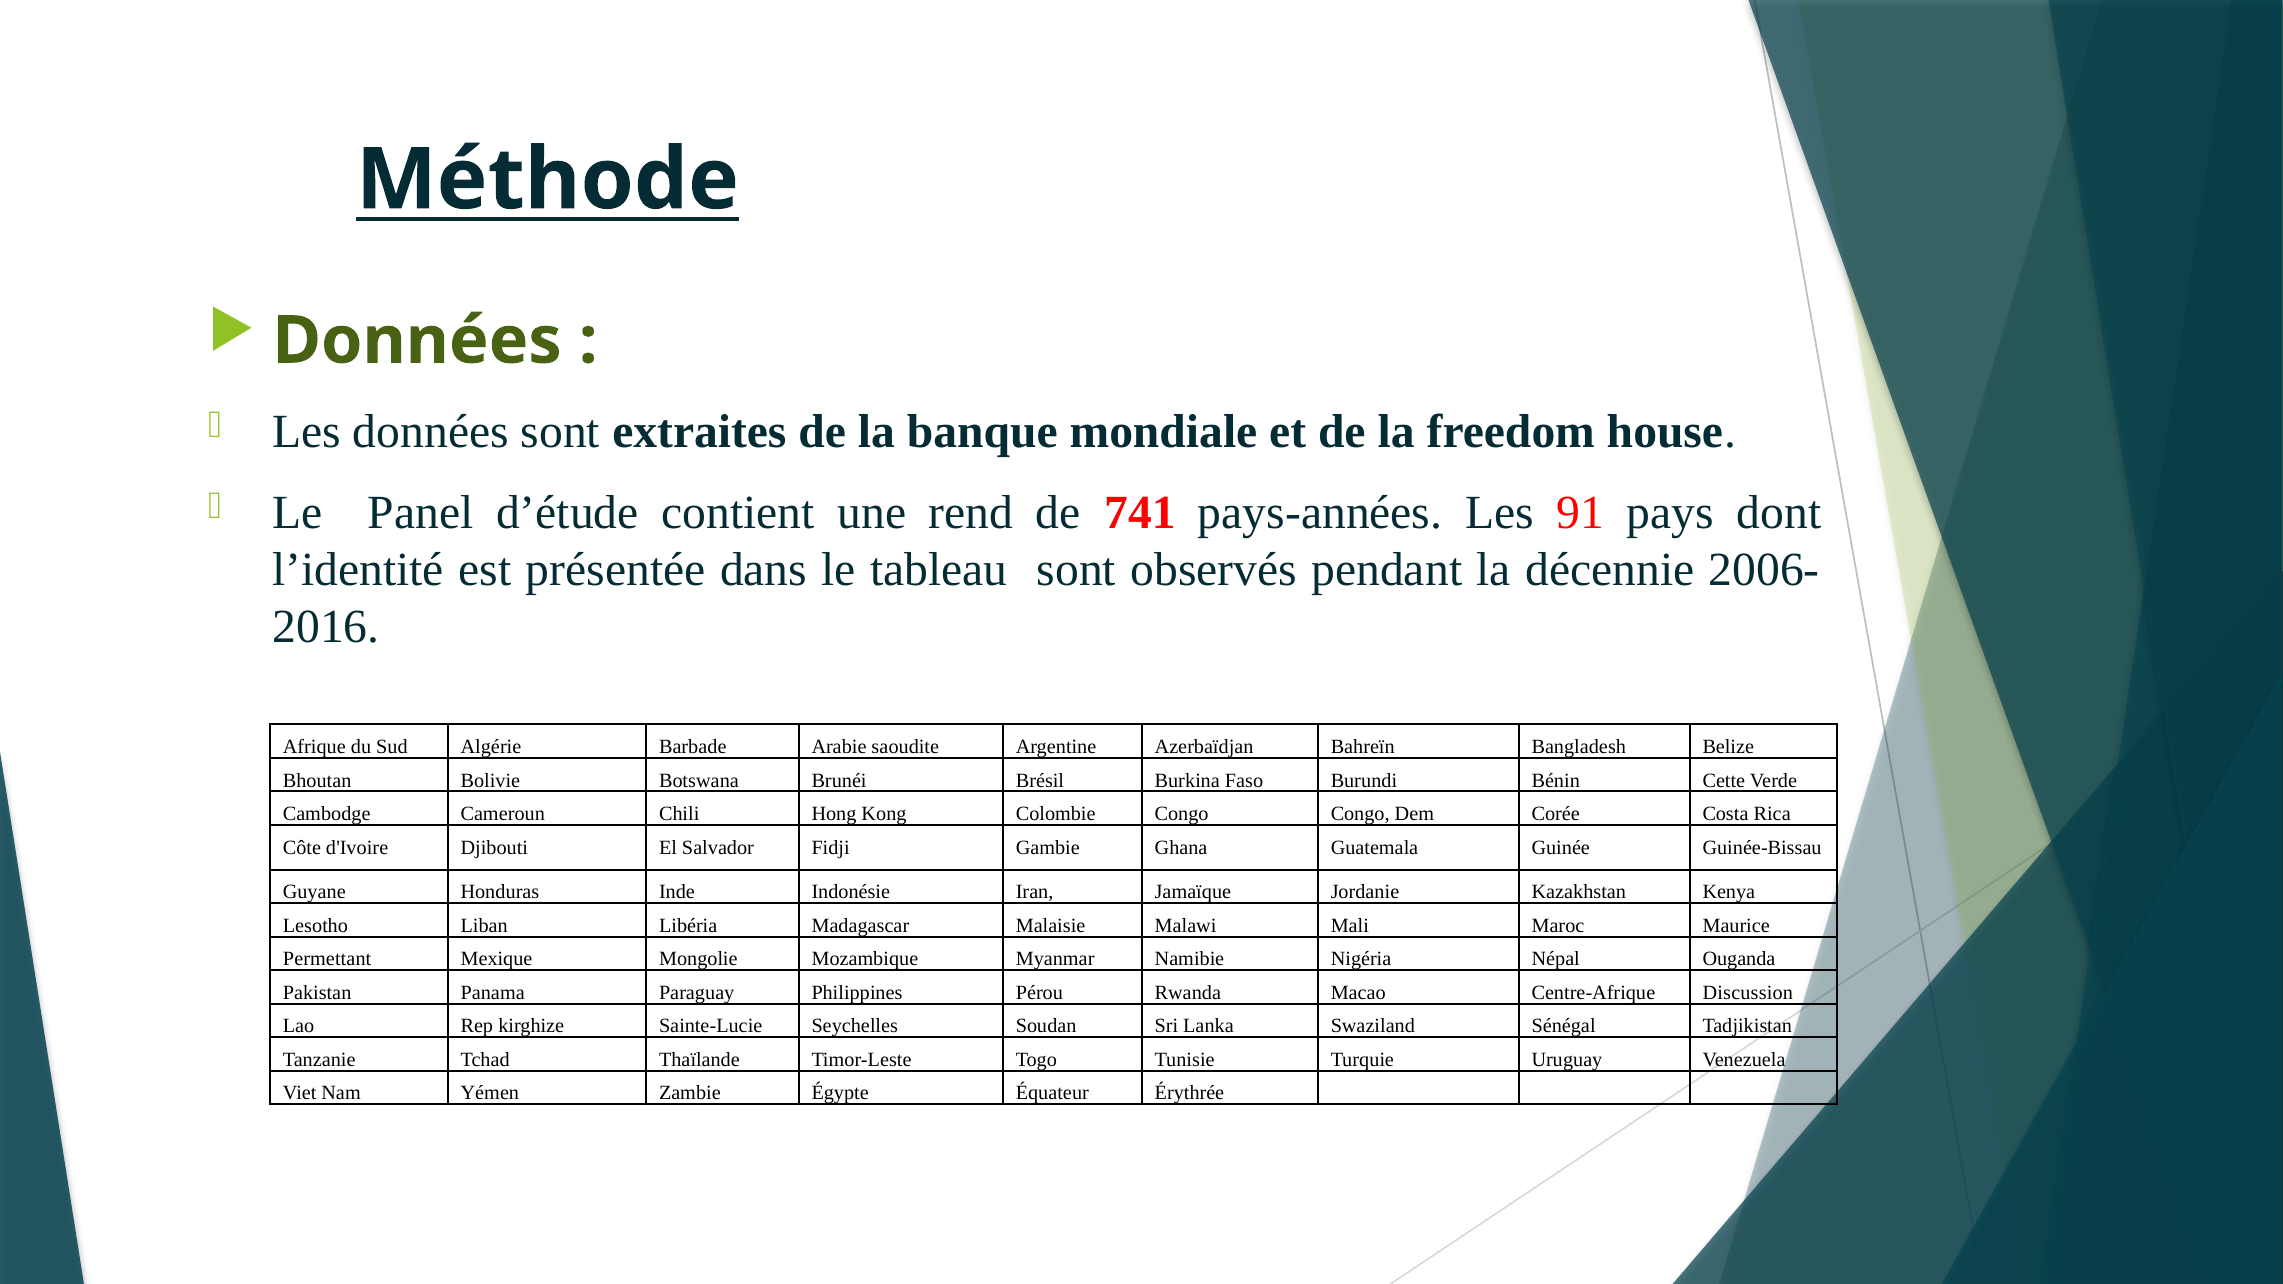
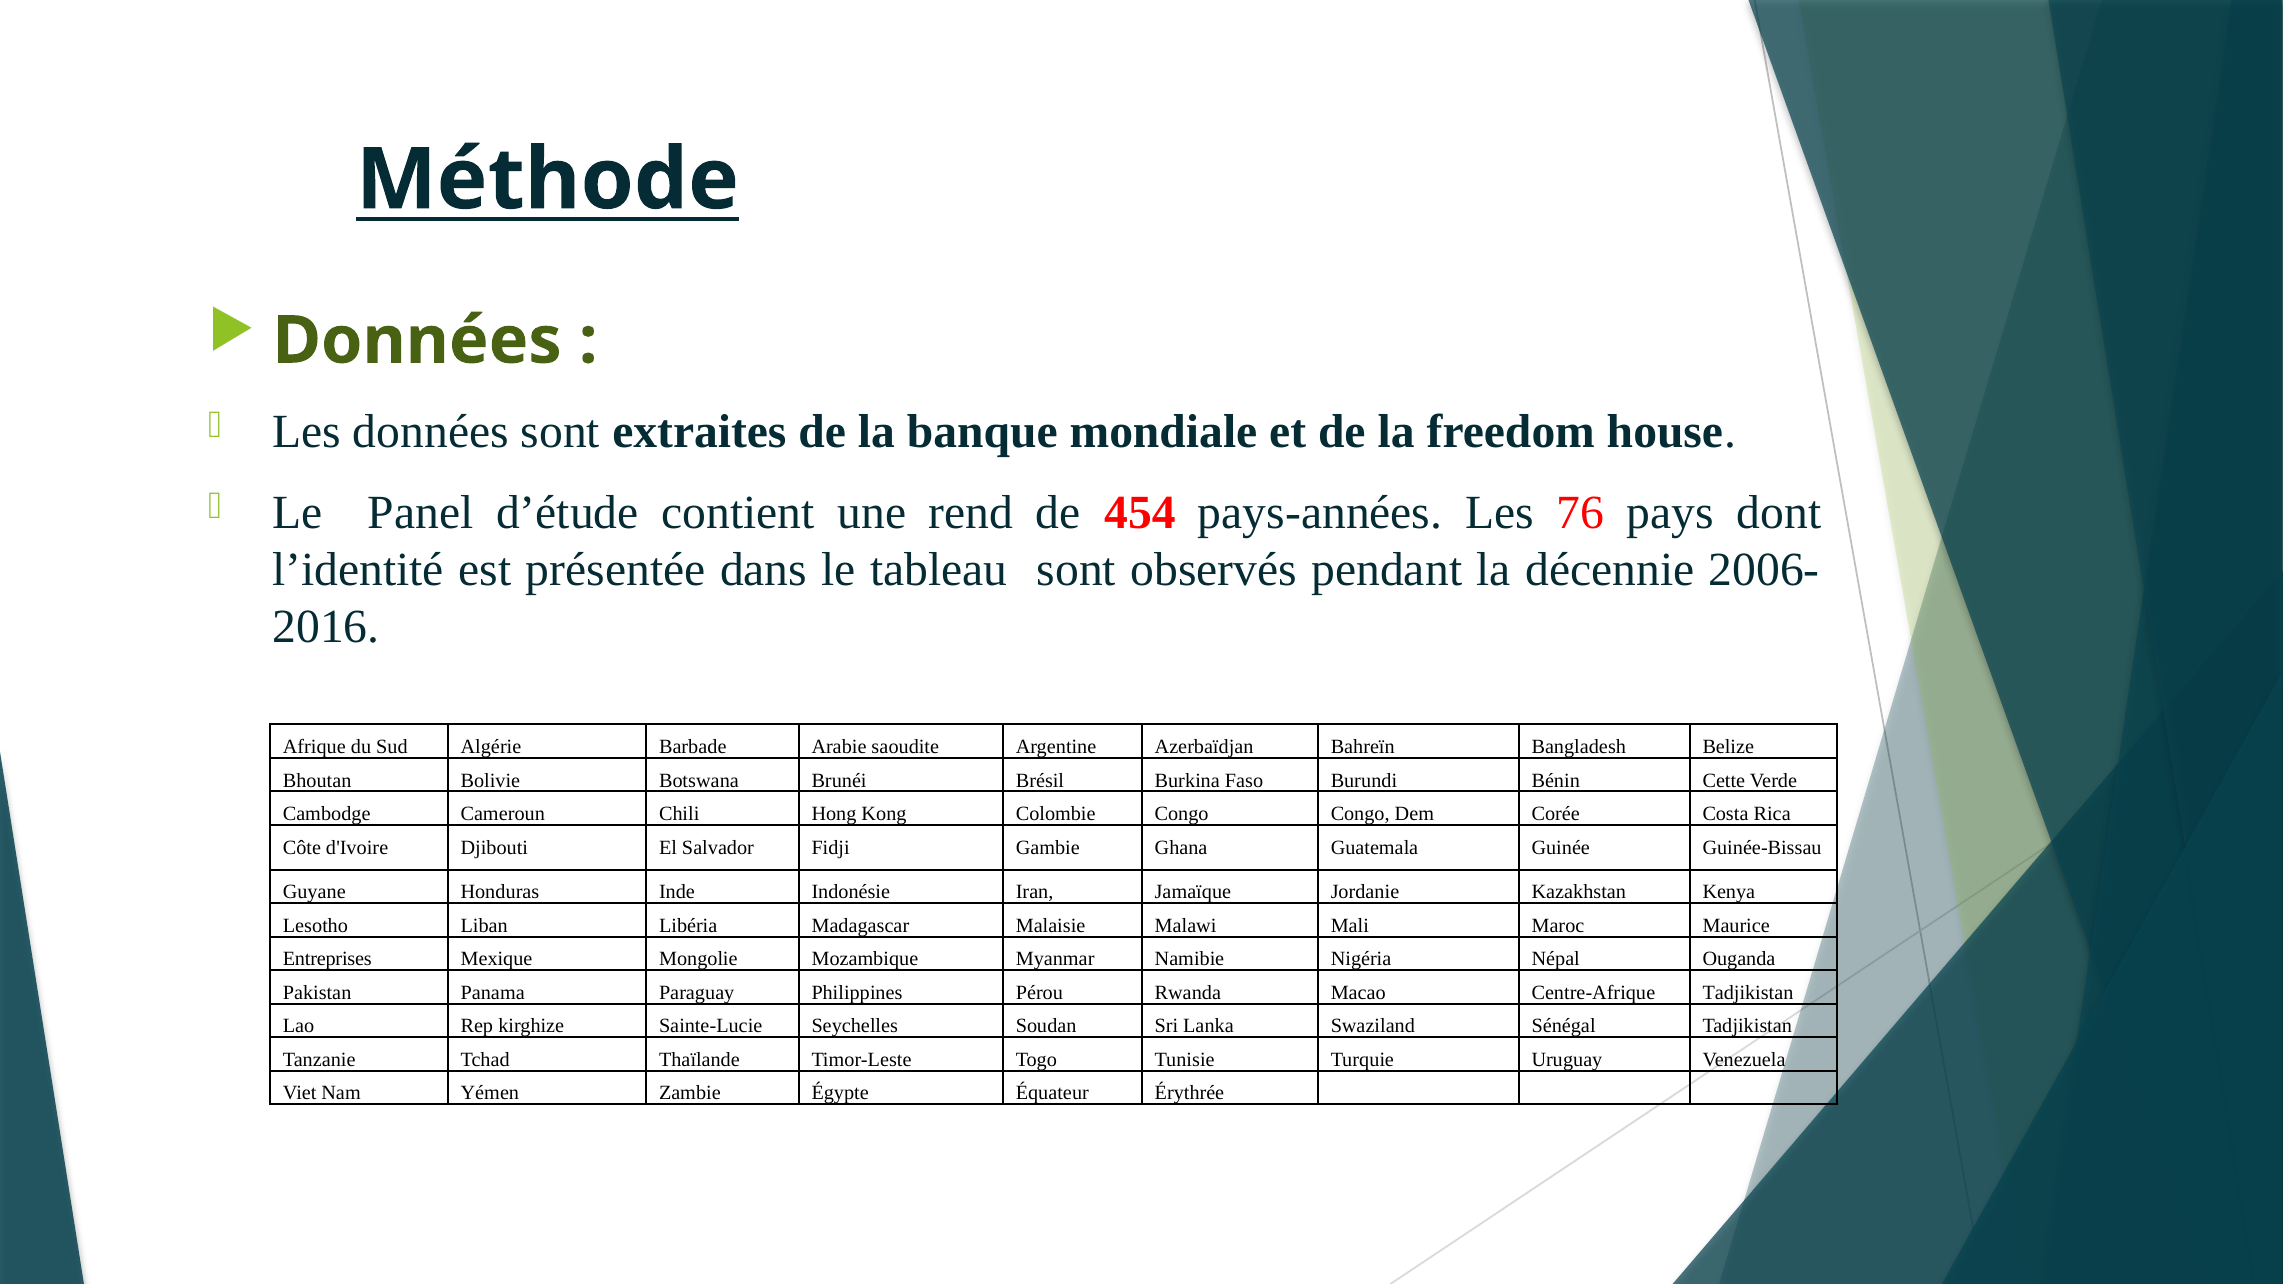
741: 741 -> 454
91: 91 -> 76
Permettant: Permettant -> Entreprises
Centre-Afrique Discussion: Discussion -> Tadjikistan
